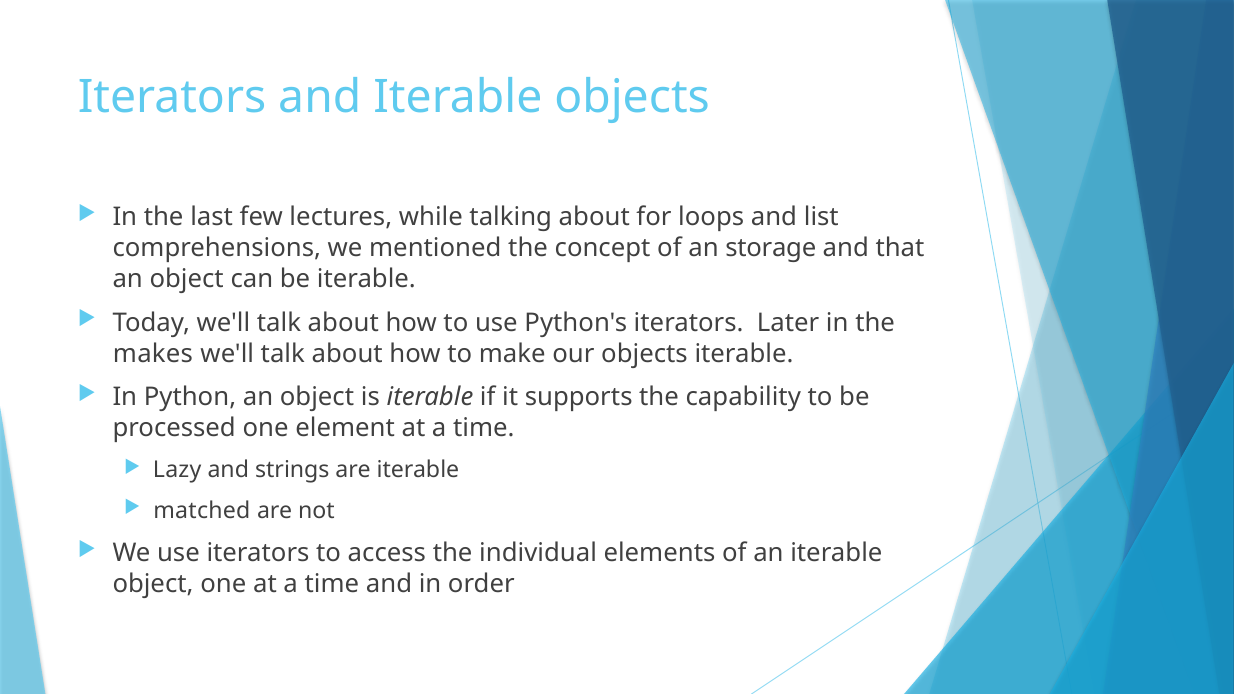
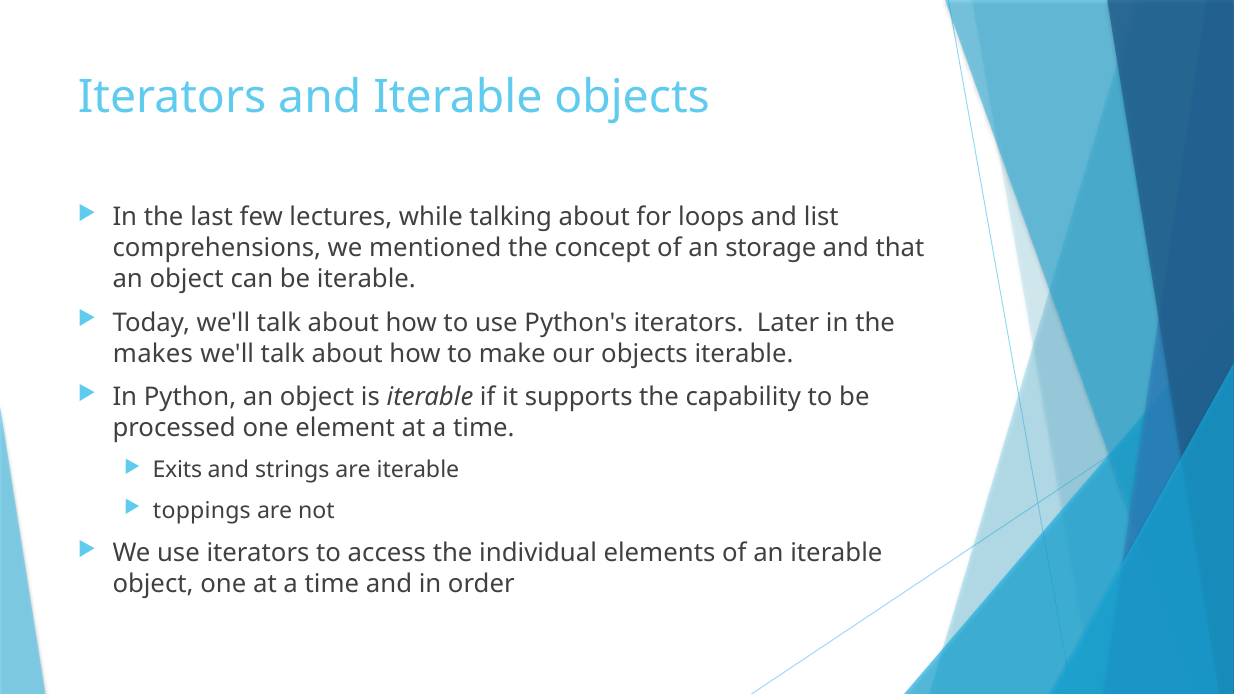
Lazy: Lazy -> Exits
matched: matched -> toppings
